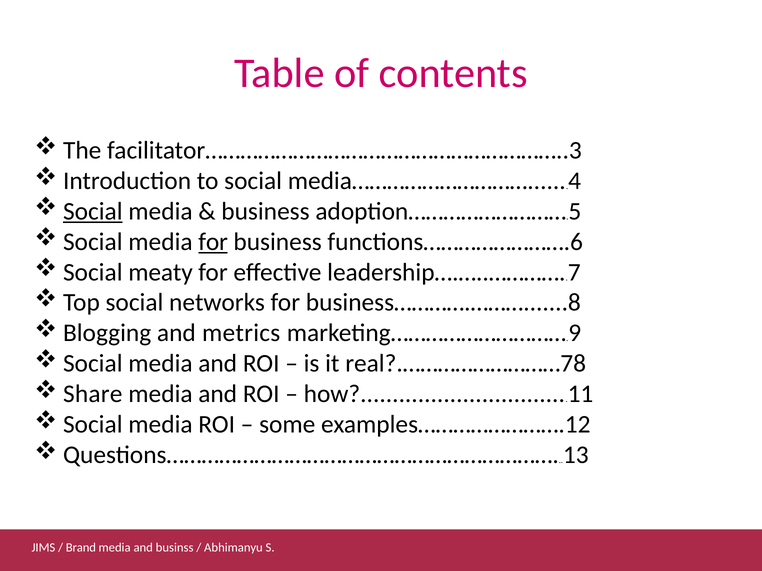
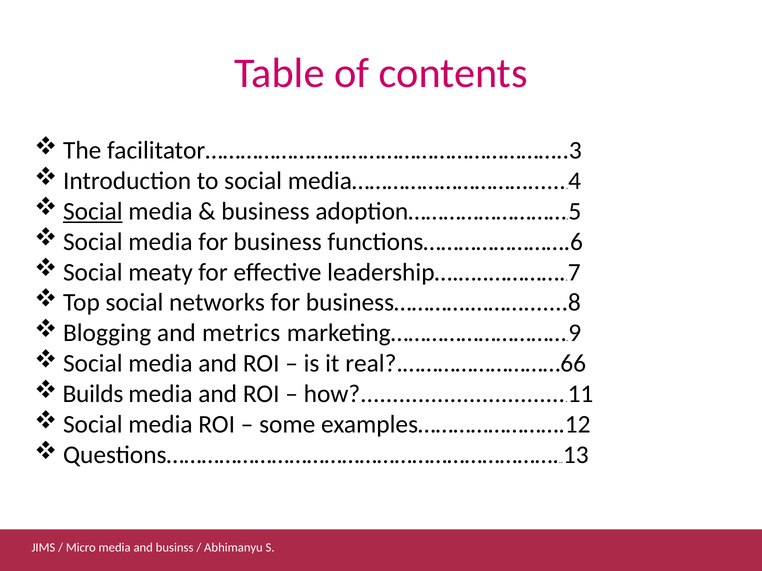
for at (213, 242) underline: present -> none
real?.………………………78: real?.………………………78 -> real?.………………………66
Share: Share -> Builds
Brand: Brand -> Micro
